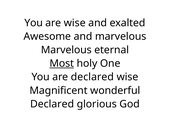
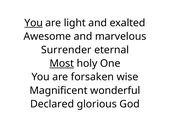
You at (34, 23) underline: none -> present
are wise: wise -> light
Marvelous at (66, 50): Marvelous -> Surrender
are declared: declared -> forsaken
